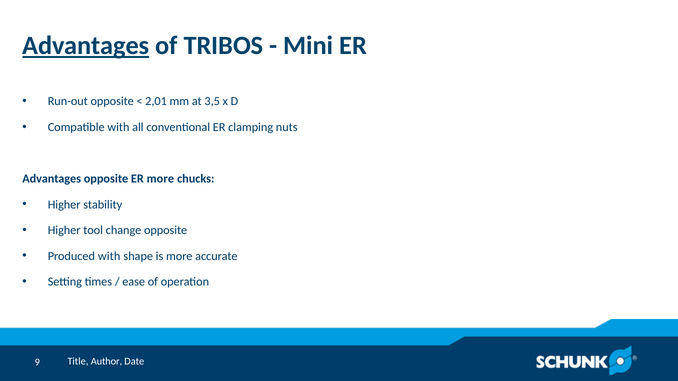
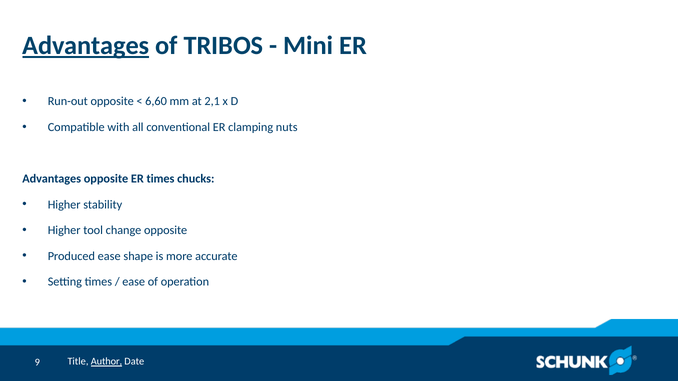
2,01: 2,01 -> 6,60
3,5: 3,5 -> 2,1
ER more: more -> times
Produced with: with -> ease
Author underline: none -> present
